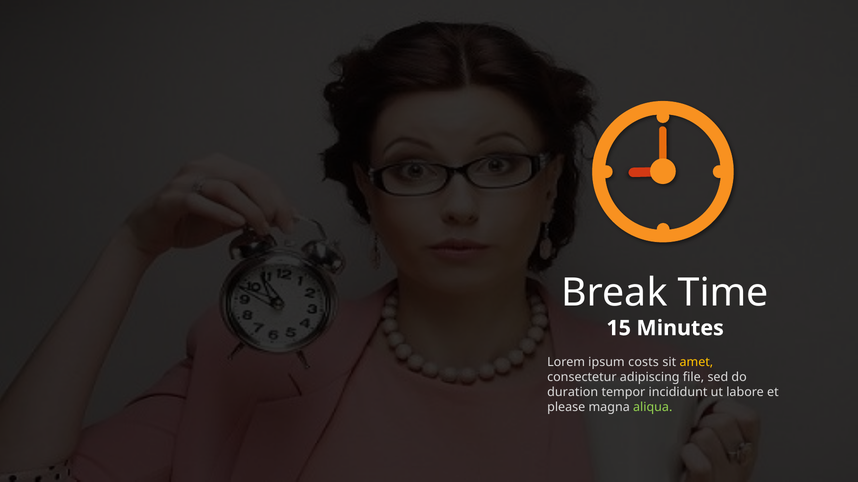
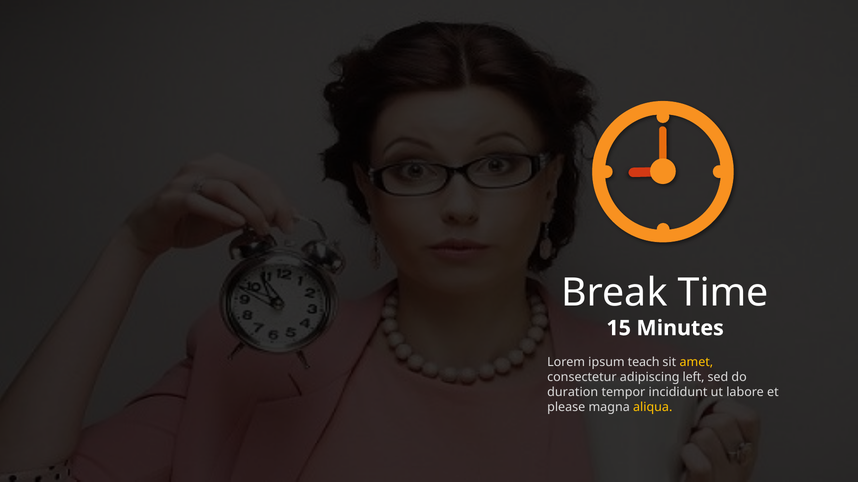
costs: costs -> teach
file: file -> left
aliqua colour: light green -> yellow
